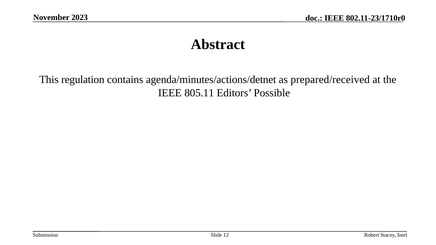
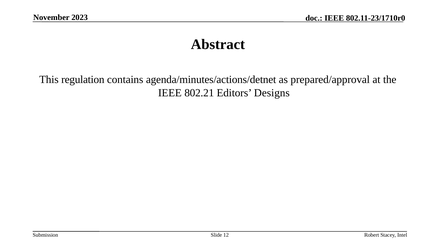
prepared/received: prepared/received -> prepared/approval
805.11: 805.11 -> 802.21
Possible: Possible -> Designs
